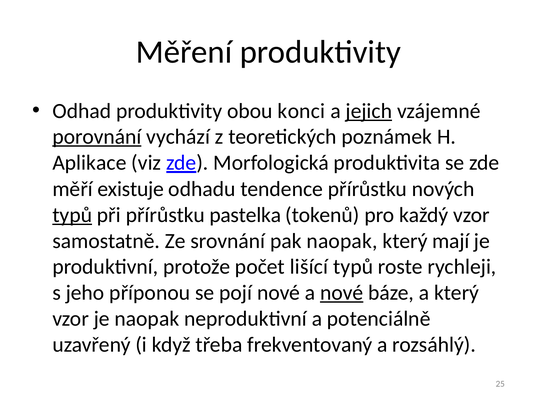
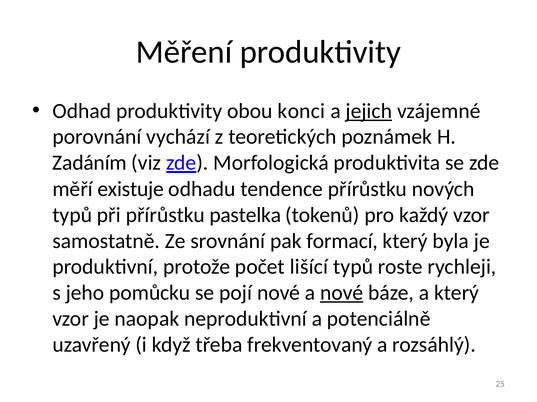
porovnání underline: present -> none
Aplikace: Aplikace -> Zadáním
typů at (72, 215) underline: present -> none
pak naopak: naopak -> formací
mají: mají -> byla
příponou: příponou -> pomůcku
